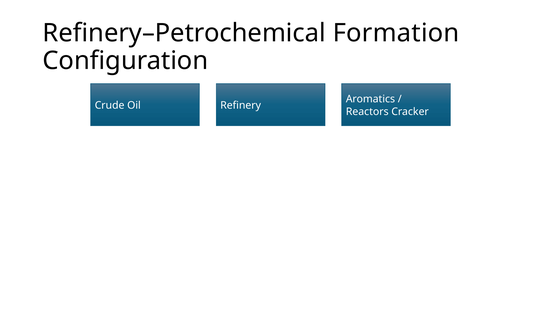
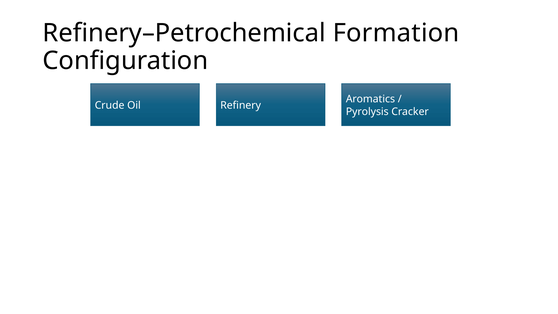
Reactors: Reactors -> Pyrolysis
